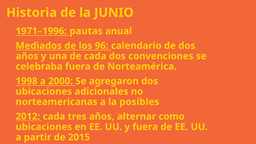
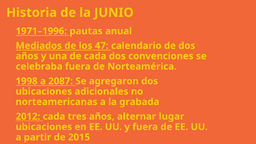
96: 96 -> 47
2000: 2000 -> 2087
posibles: posibles -> grabada
como: como -> lugar
